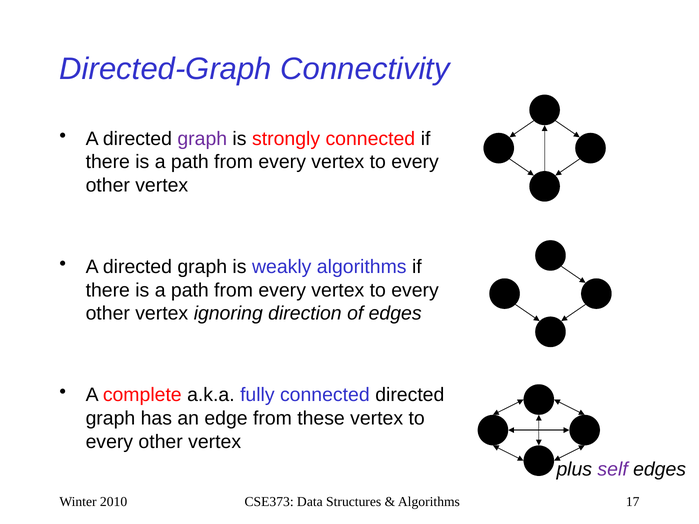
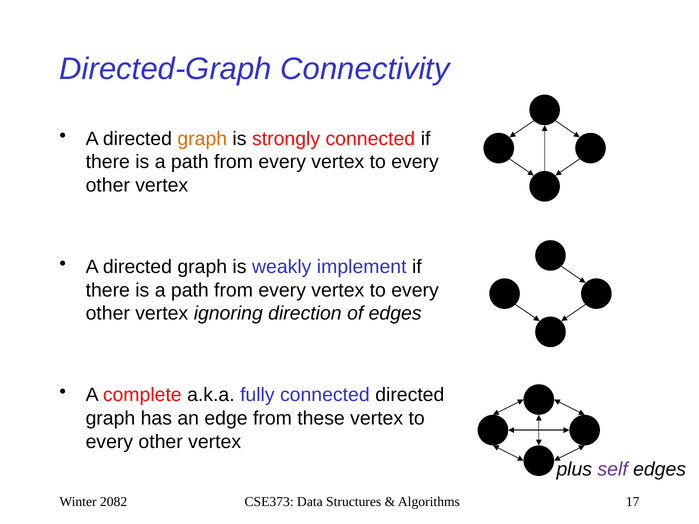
graph at (202, 139) colour: purple -> orange
weakly algorithms: algorithms -> implement
2010: 2010 -> 2082
